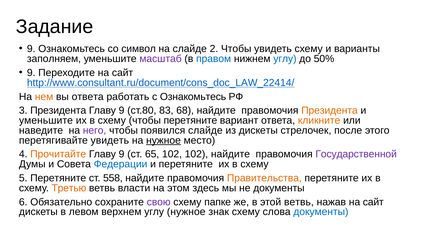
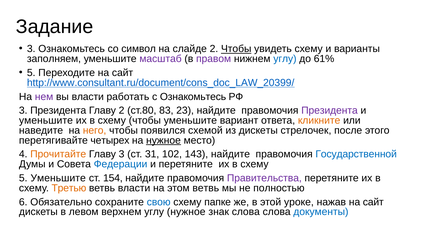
9 at (31, 49): 9 -> 3
Чтобы at (236, 49) underline: none -> present
правом colour: blue -> purple
50%: 50% -> 61%
9 at (31, 73): 9 -> 5
http://www.consultant.ru/document/cons_doc_LAW_22414/: http://www.consultant.ru/document/cons_doc_LAW_22414/ -> http://www.consultant.ru/document/cons_doc_LAW_20399/
нем colour: orange -> purple
вы ответа: ответа -> власти
9 at (122, 111): 9 -> 2
68: 68 -> 23
Президента at (330, 111) colour: orange -> purple
чтобы перетяните: перетяните -> уменьшите
него colour: purple -> orange
появился слайде: слайде -> схемой
перетягивайте увидеть: увидеть -> четырех
9 at (122, 154): 9 -> 3
65: 65 -> 31
102 102: 102 -> 143
Государственной colour: purple -> blue
5 Перетяните: Перетяните -> Уменьшите
558: 558 -> 154
Правительства colour: orange -> purple
этом здесь: здесь -> ветвь
не документы: документы -> полностью
свою colour: purple -> blue
этой ветвь: ветвь -> уроке
знак схему: схему -> слова
